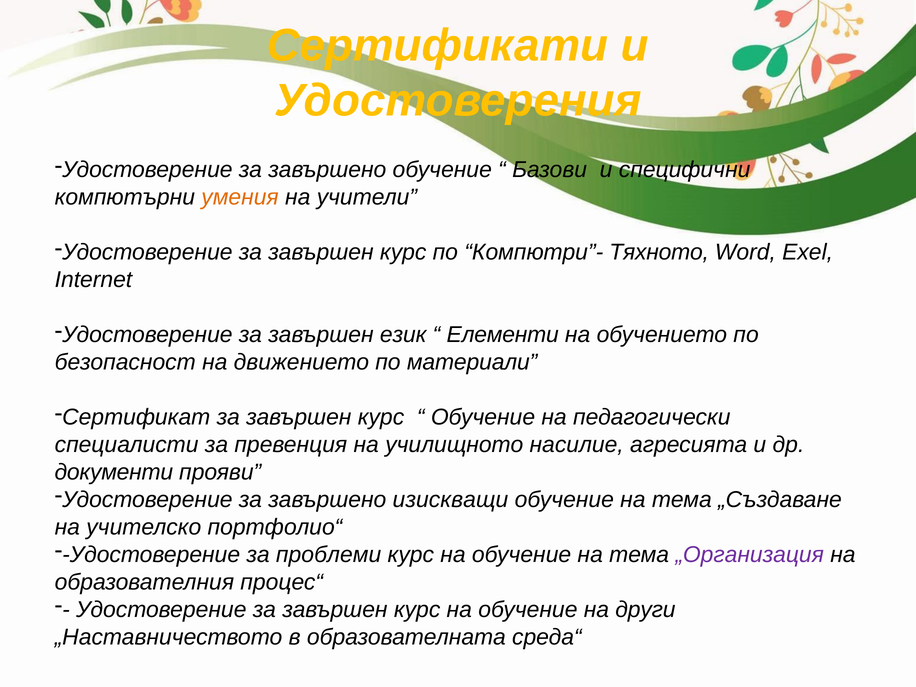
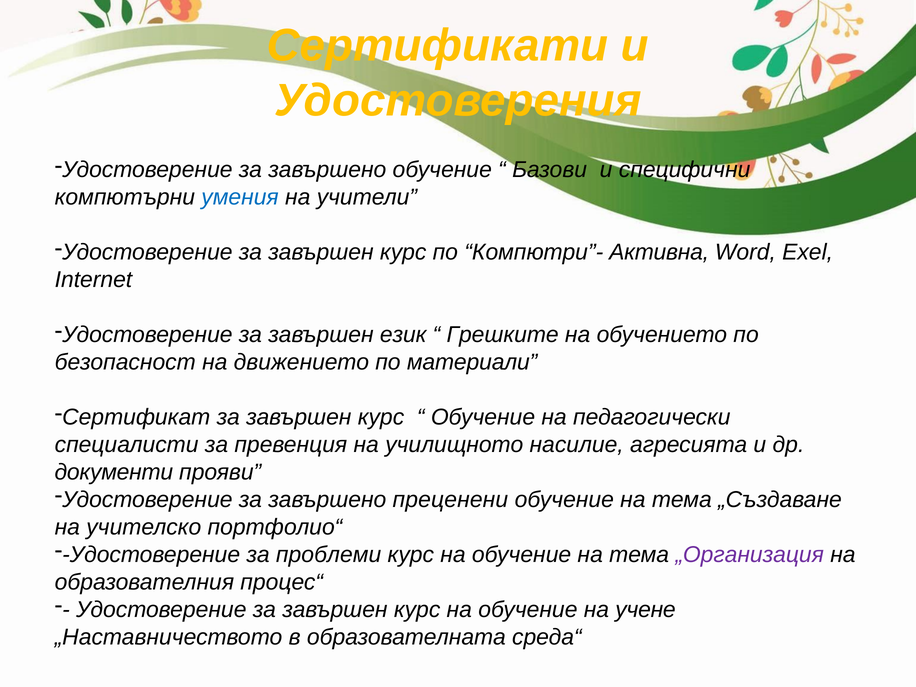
умения colour: orange -> blue
Тяхното: Тяхното -> Активна
Елементи: Елементи -> Грешките
изискващи: изискващи -> преценени
други: други -> учене
